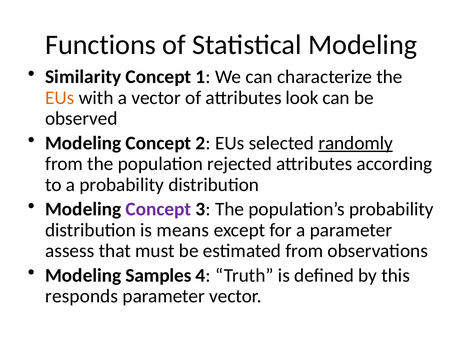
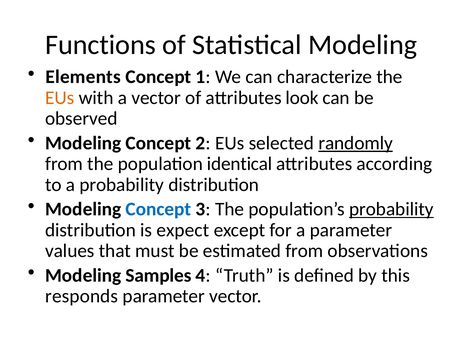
Similarity: Similarity -> Elements
rejected: rejected -> identical
Concept at (158, 209) colour: purple -> blue
probability at (391, 209) underline: none -> present
means: means -> expect
assess: assess -> values
